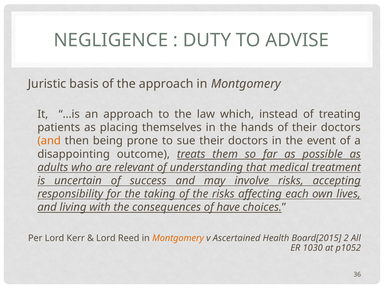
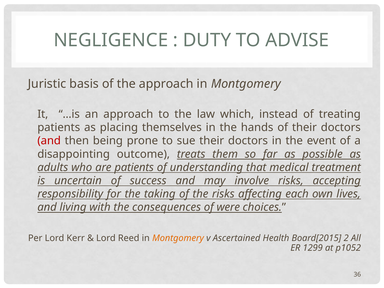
and at (49, 141) colour: orange -> red
are relevant: relevant -> patients
have: have -> were
1030: 1030 -> 1299
